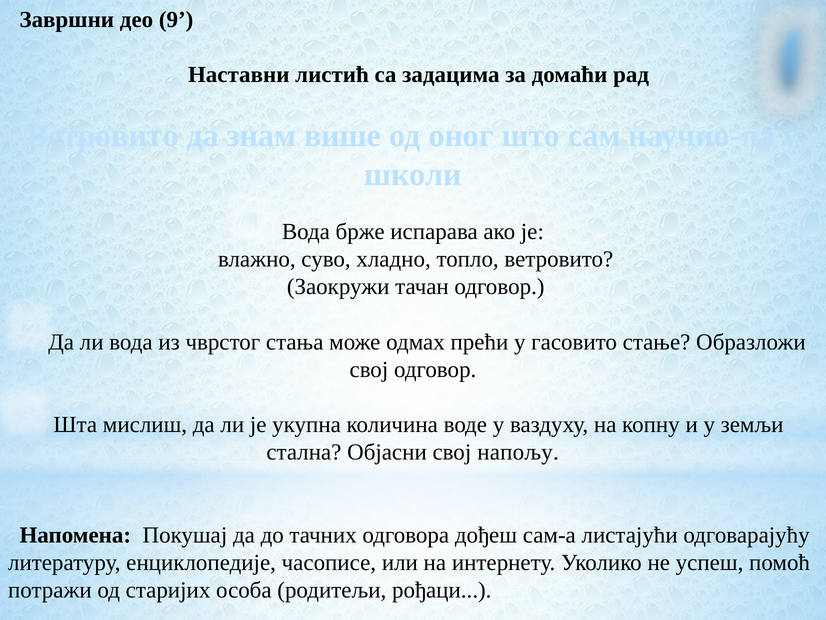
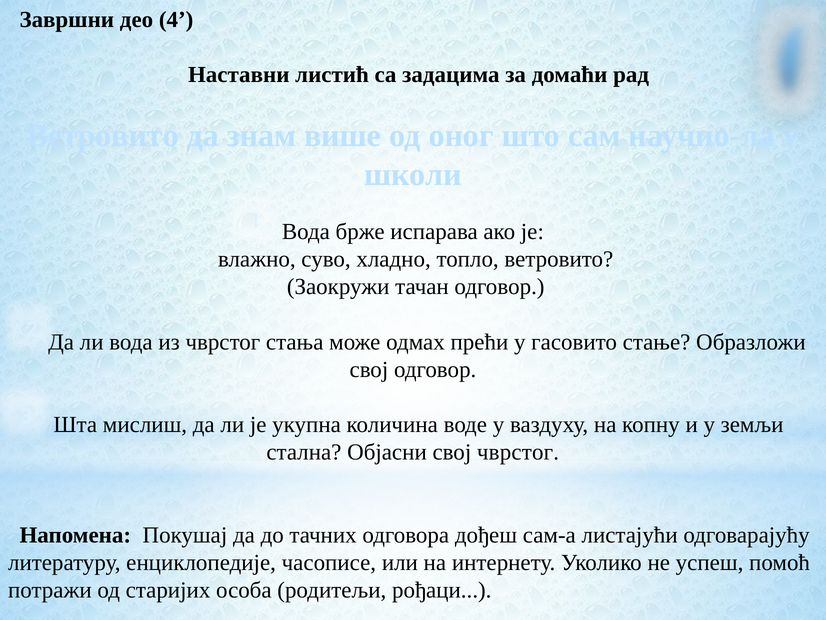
9: 9 -> 4
свој напољу: напољу -> чврстог
